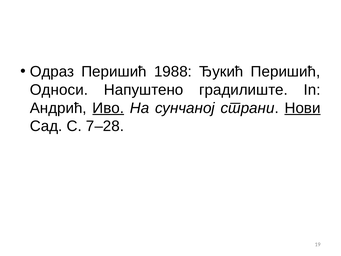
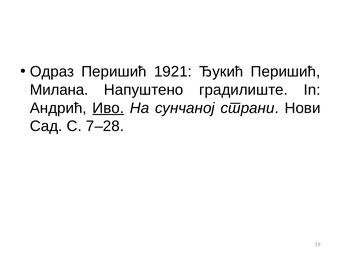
1988: 1988 -> 1921
Односи: Односи -> Милана
Нови underline: present -> none
